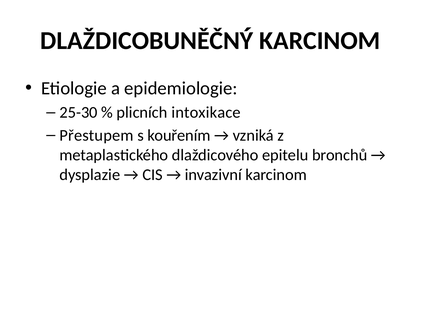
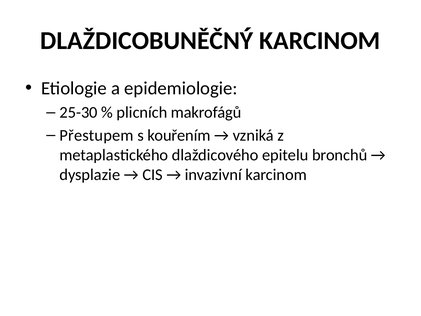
intoxikace: intoxikace -> makrofágů
